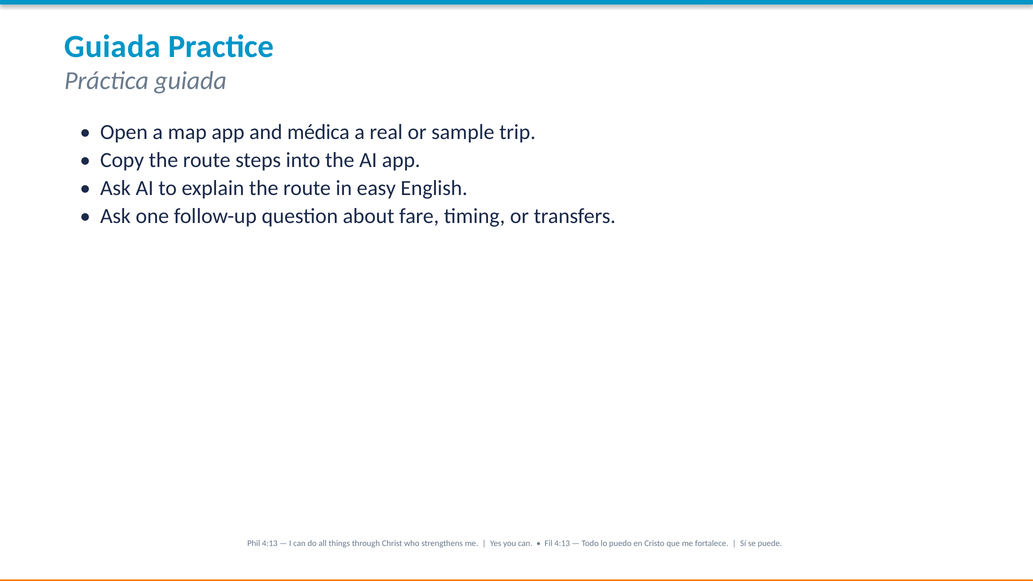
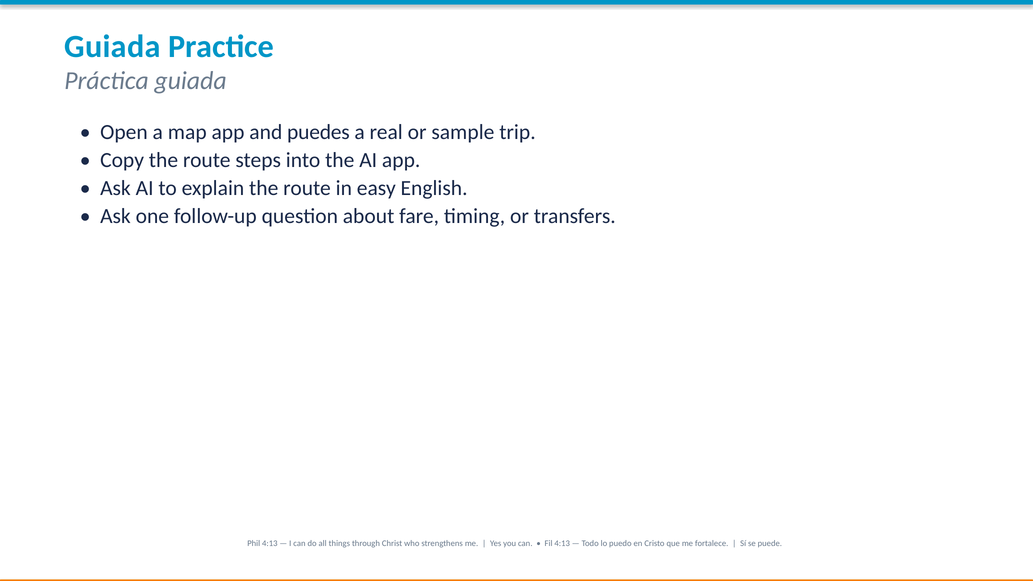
médica: médica -> puedes
